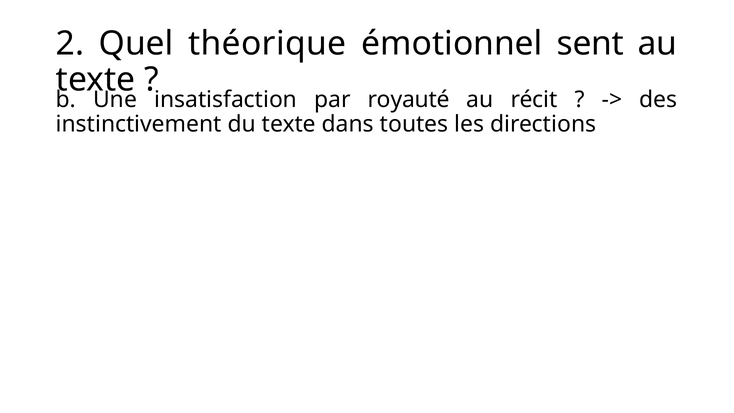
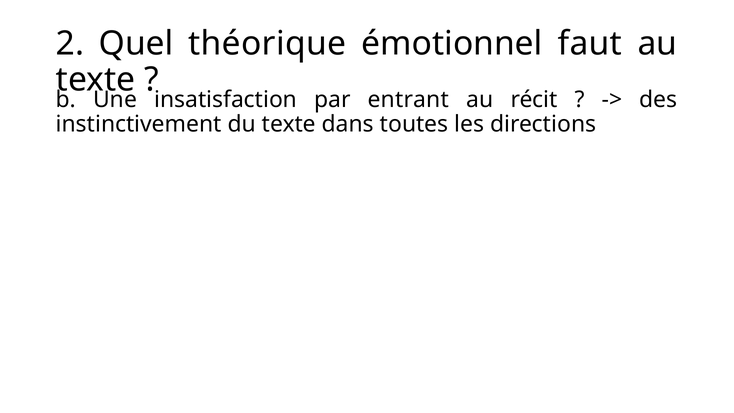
sent: sent -> faut
royauté: royauté -> entrant
